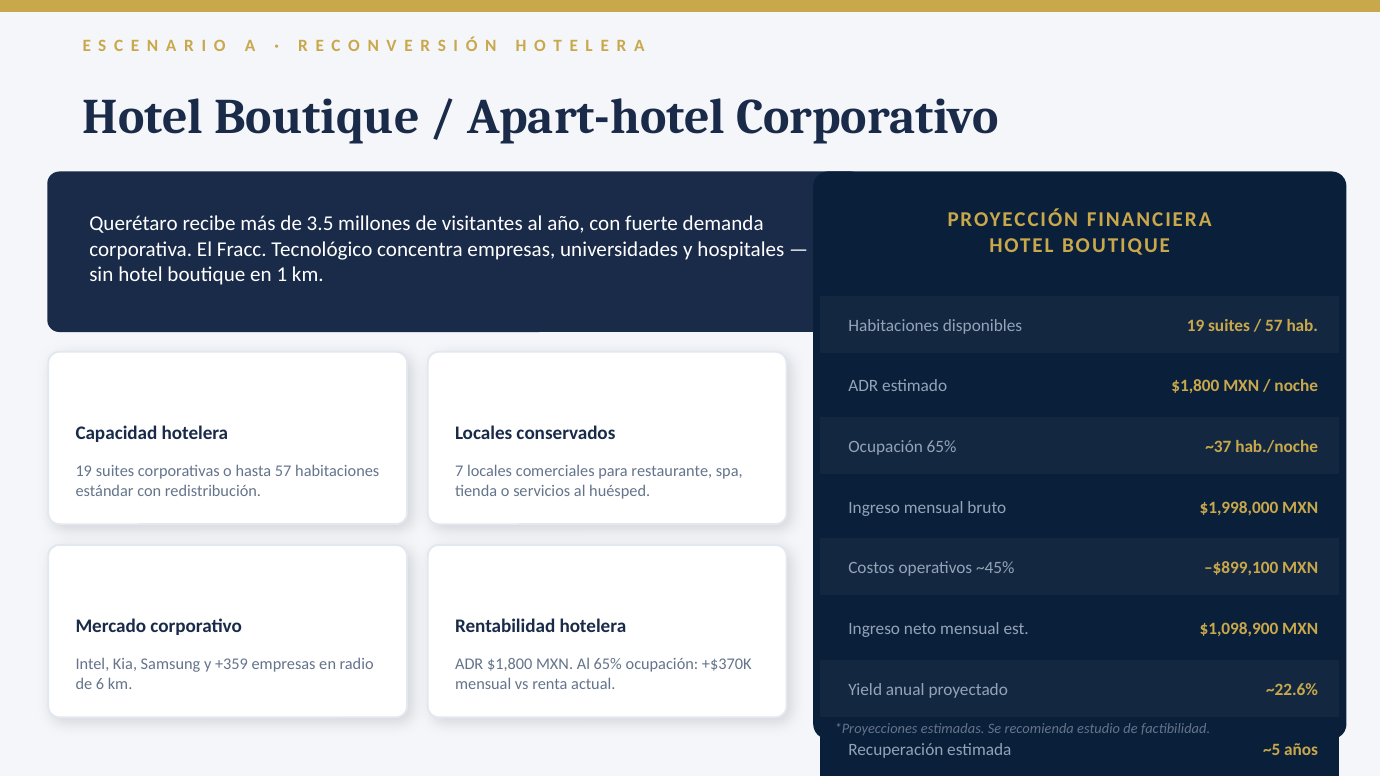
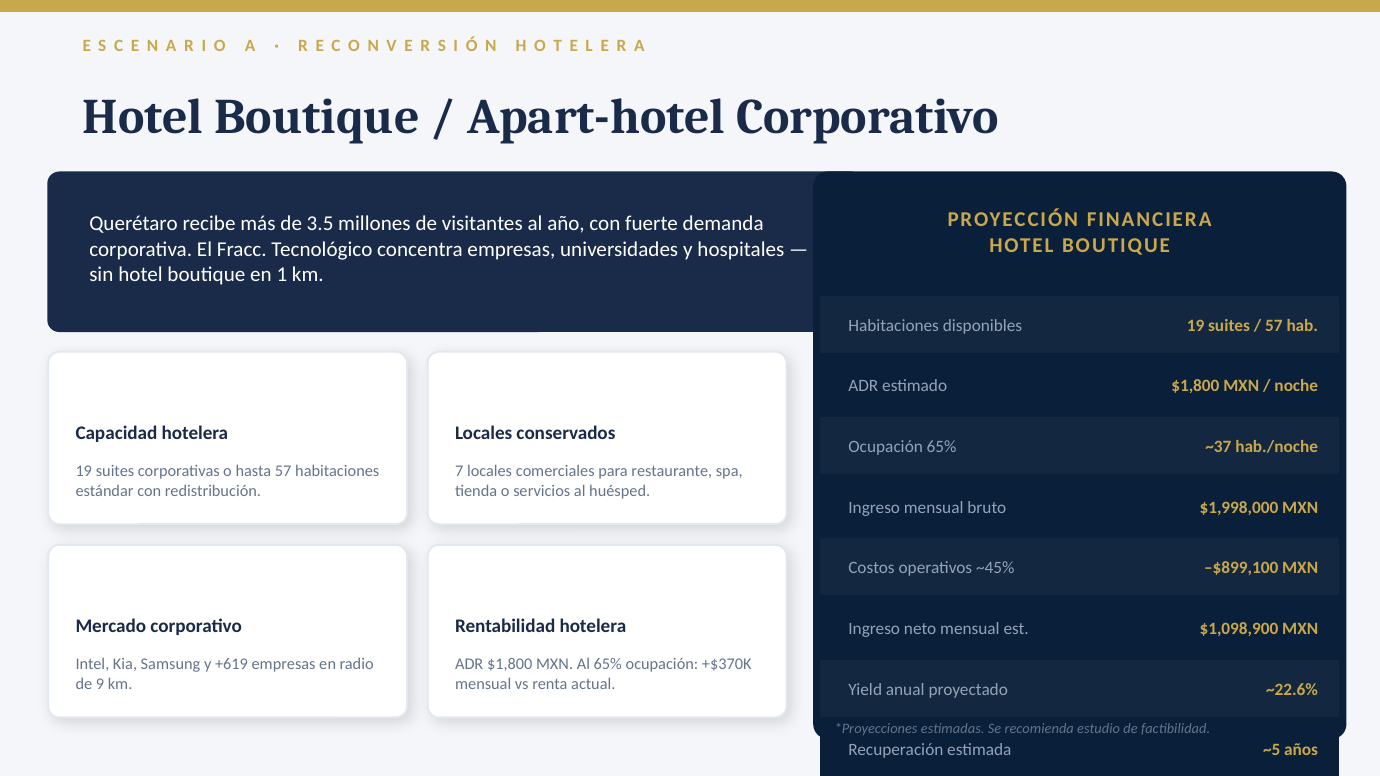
+359: +359 -> +619
6: 6 -> 9
